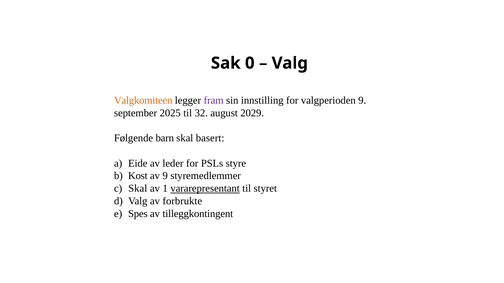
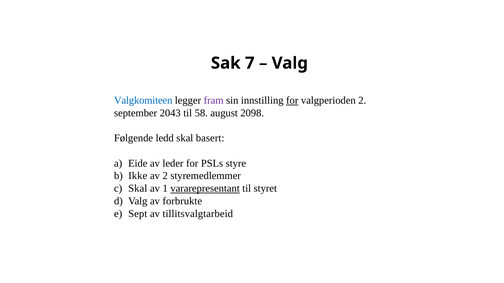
0: 0 -> 7
Valgkomiteen colour: orange -> blue
for at (292, 101) underline: none -> present
valgperioden 9: 9 -> 2
2025: 2025 -> 2043
32: 32 -> 58
2029: 2029 -> 2098
barn: barn -> ledd
Kost: Kost -> Ikke
av 9: 9 -> 2
Spes: Spes -> Sept
tilleggkontingent: tilleggkontingent -> tillitsvalgtarbeid
